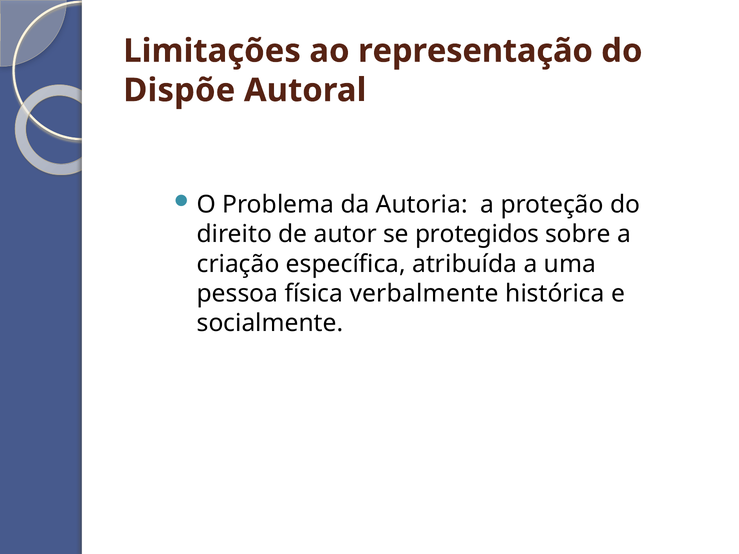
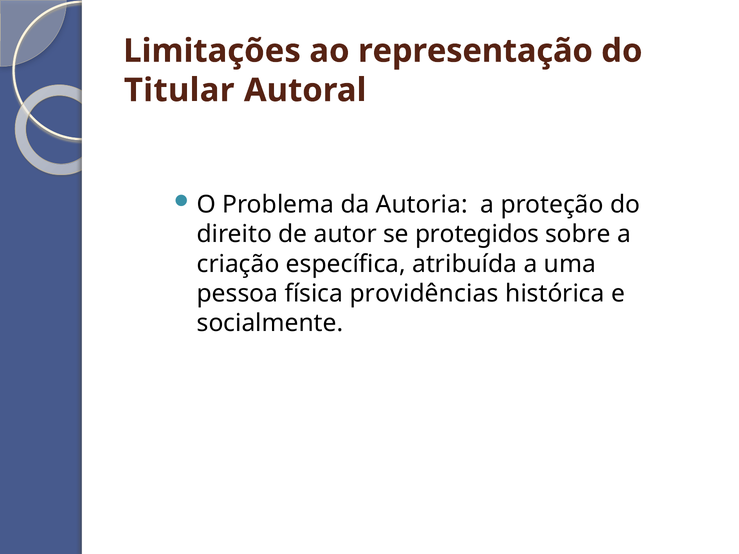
Dispõe: Dispõe -> Titular
verbalmente: verbalmente -> providências
